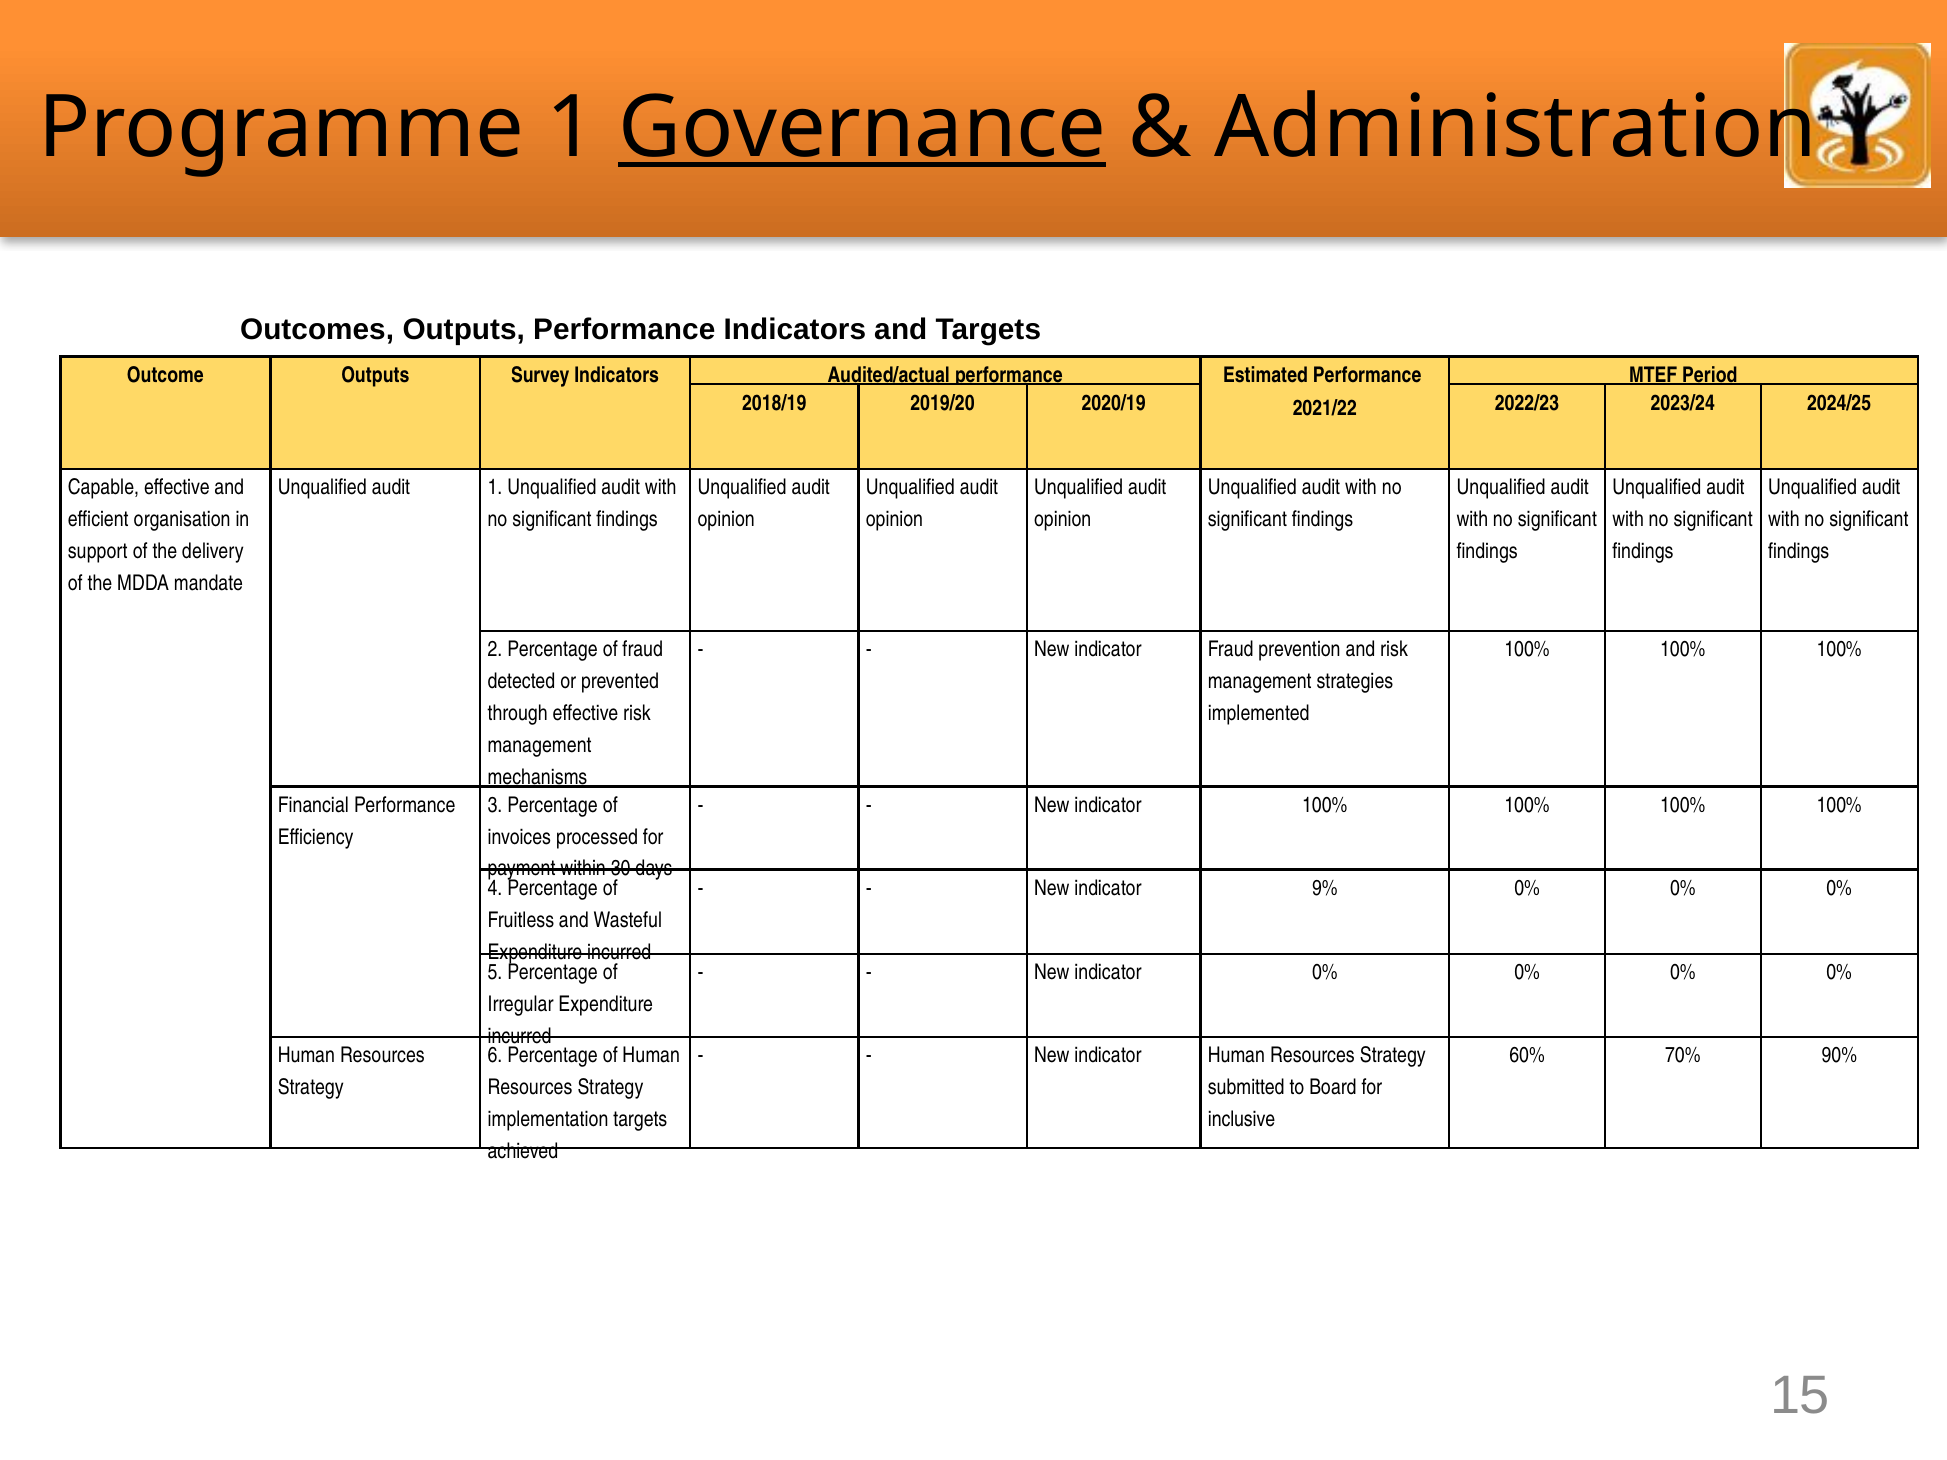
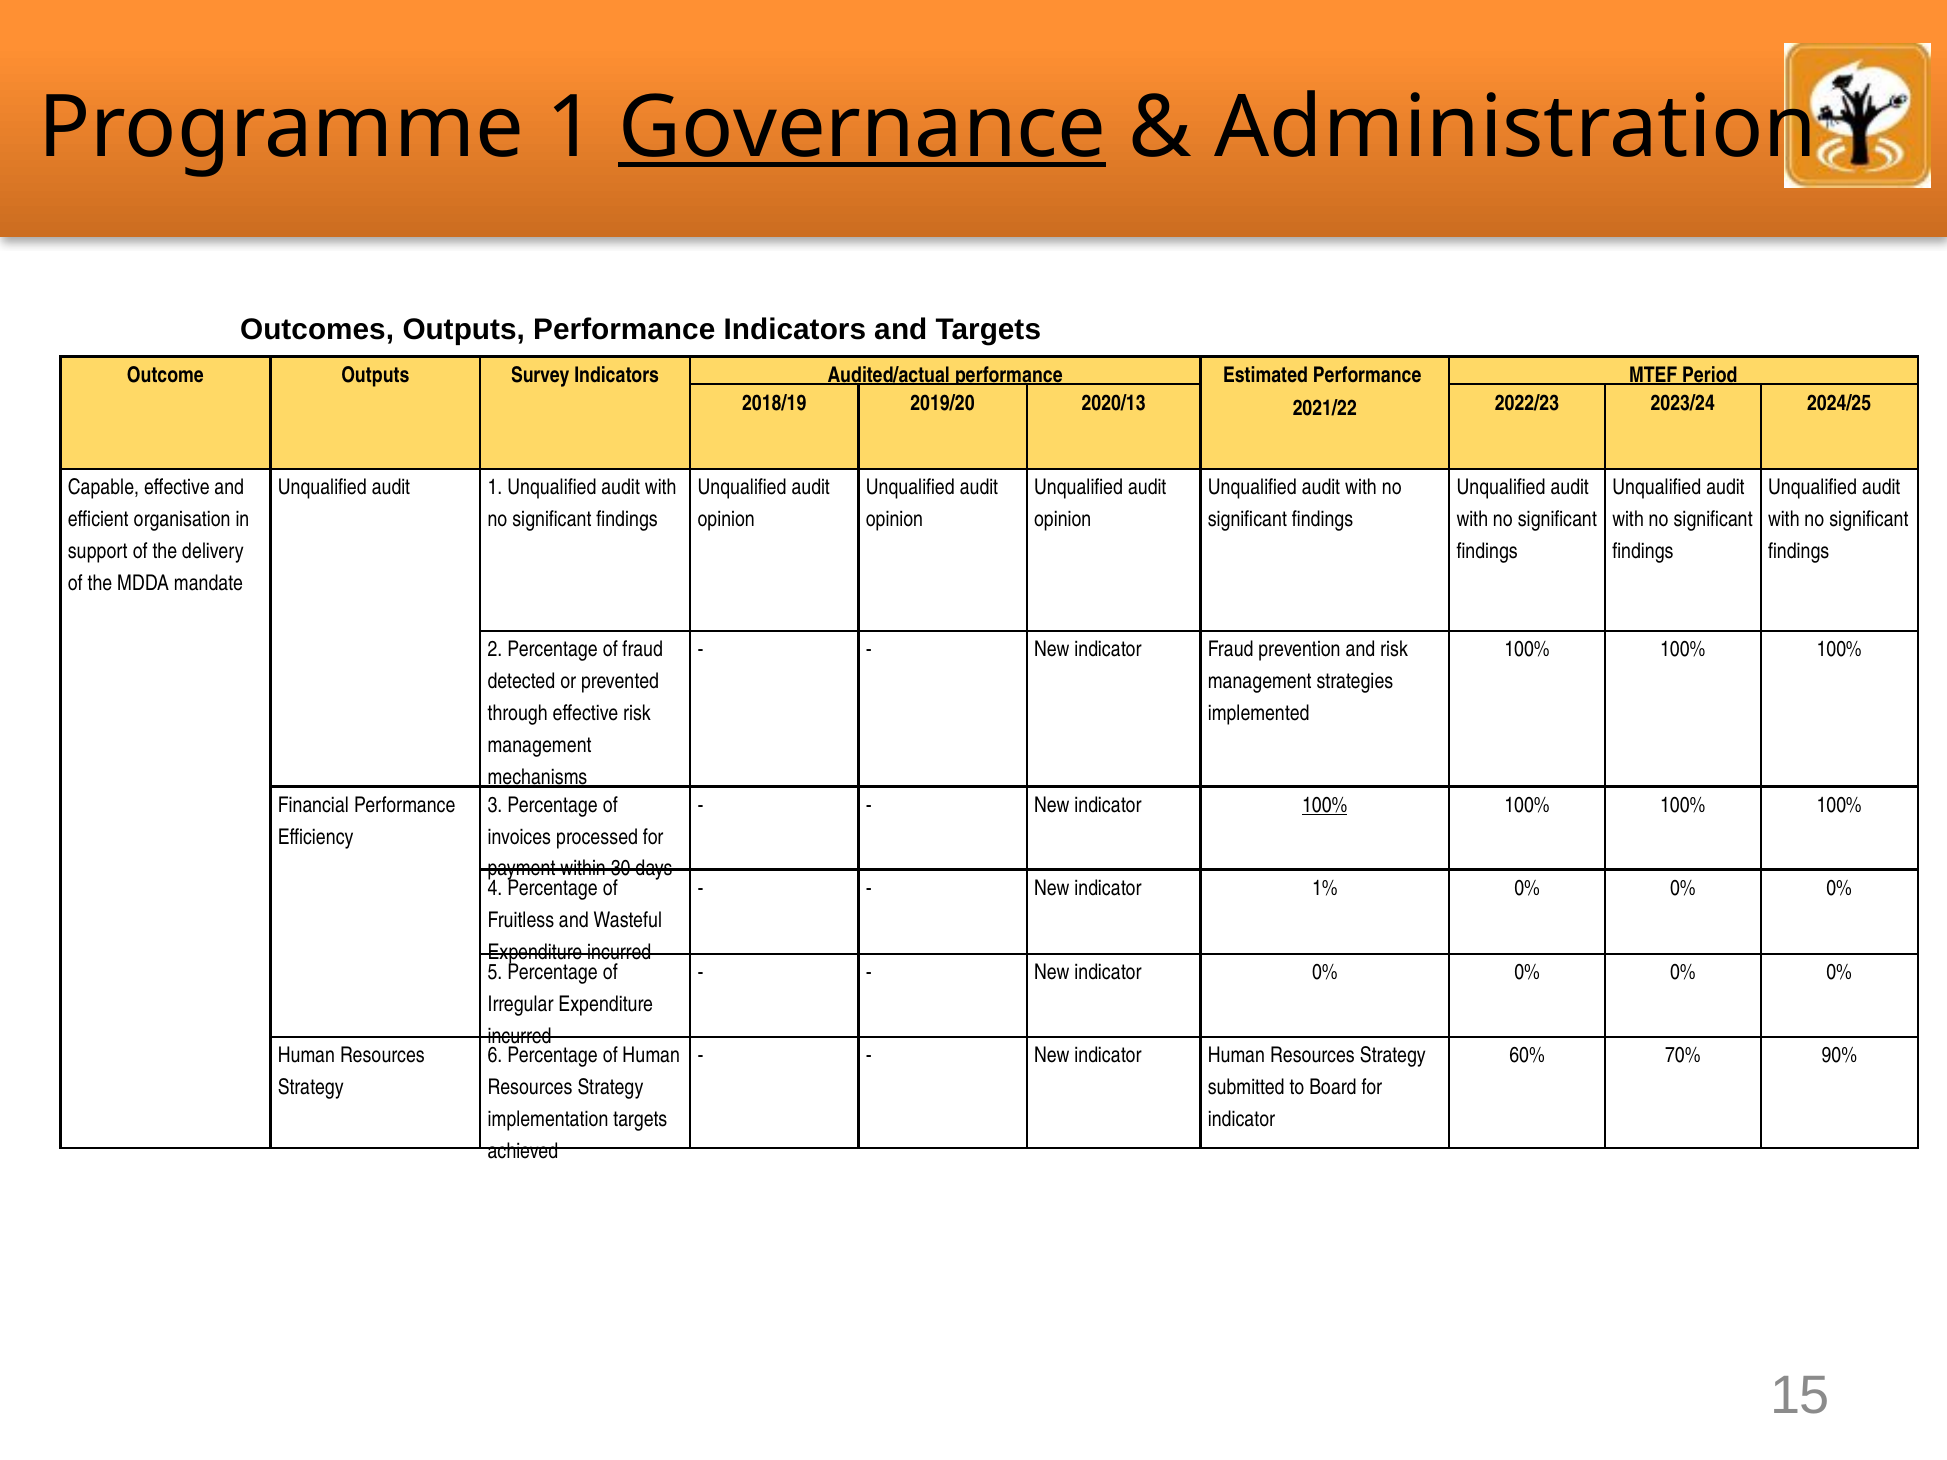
2020/19: 2020/19 -> 2020/13
100% at (1325, 805) underline: none -> present
9%: 9% -> 1%
inclusive at (1242, 1120): inclusive -> indicator
